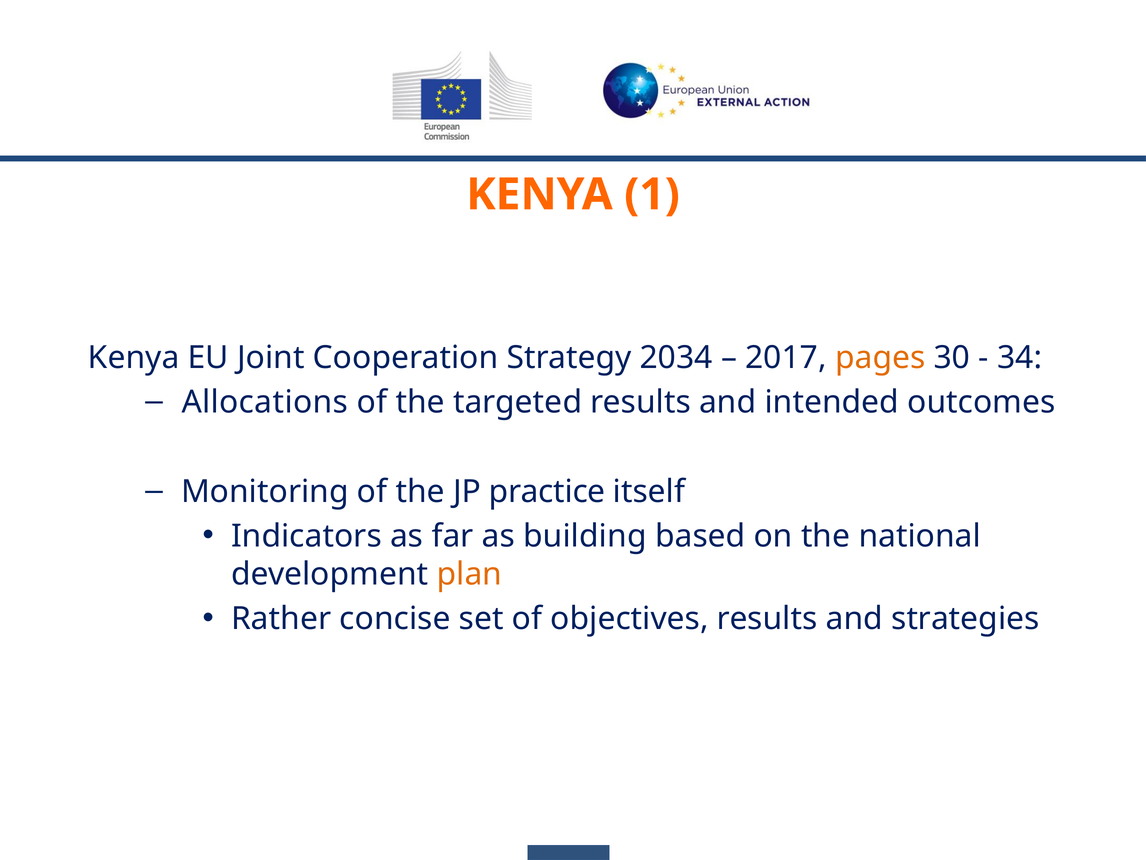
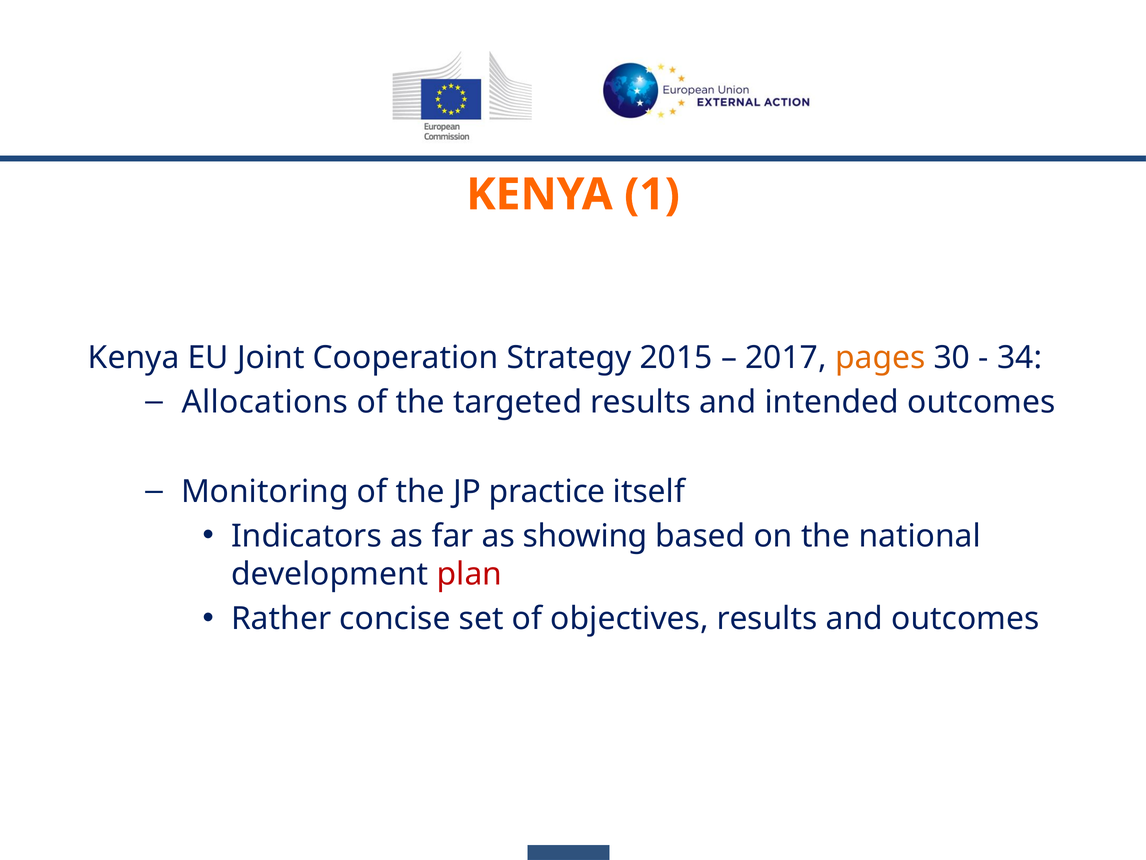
2034: 2034 -> 2015
building: building -> showing
plan colour: orange -> red
and strategies: strategies -> outcomes
